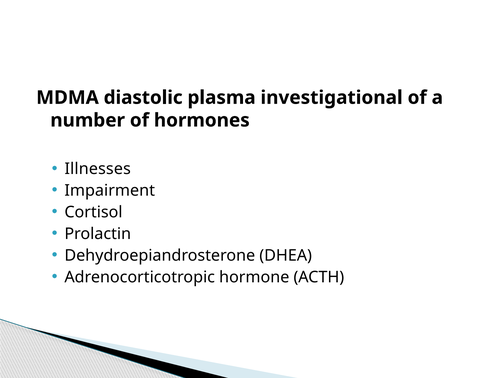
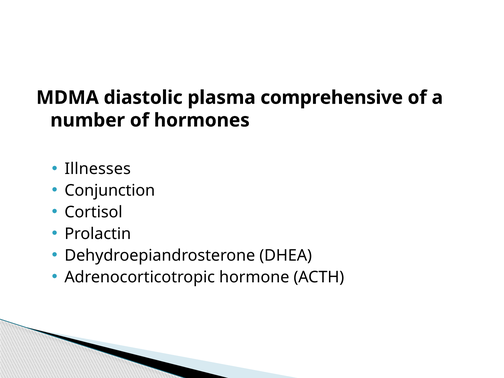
investigational: investigational -> comprehensive
Impairment: Impairment -> Conjunction
